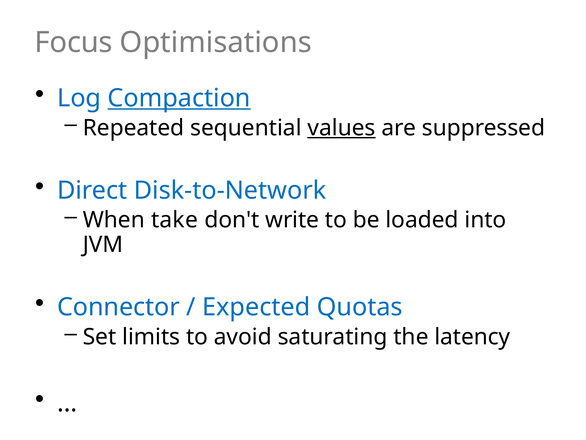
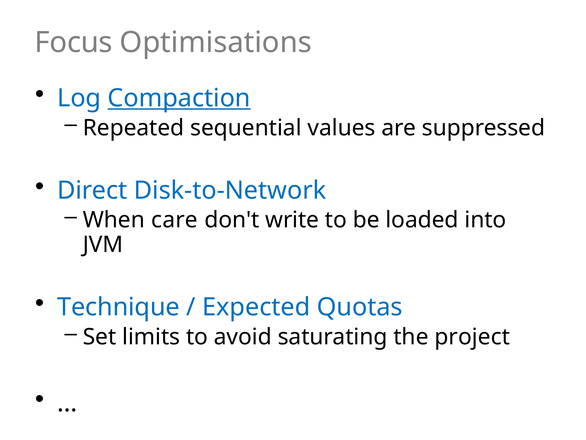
values underline: present -> none
take: take -> care
Connector: Connector -> Technique
latency: latency -> project
